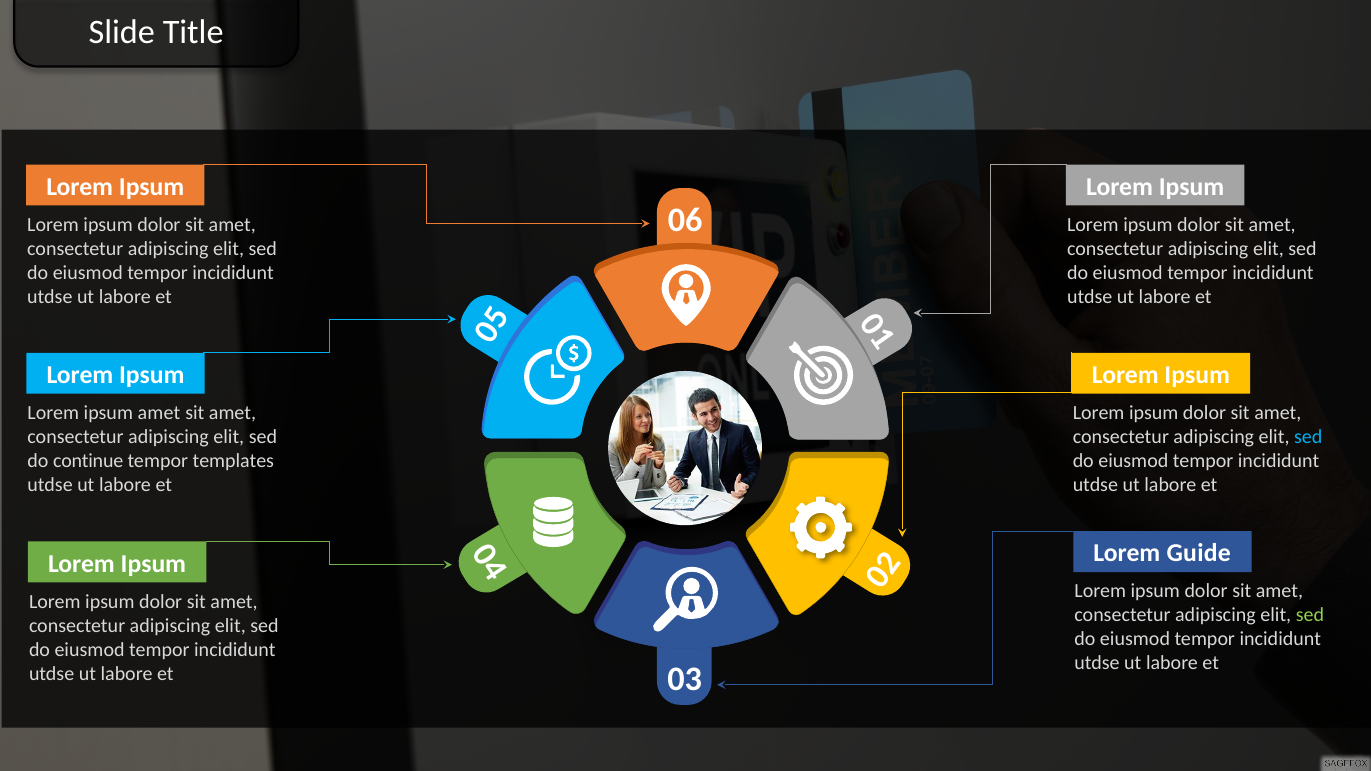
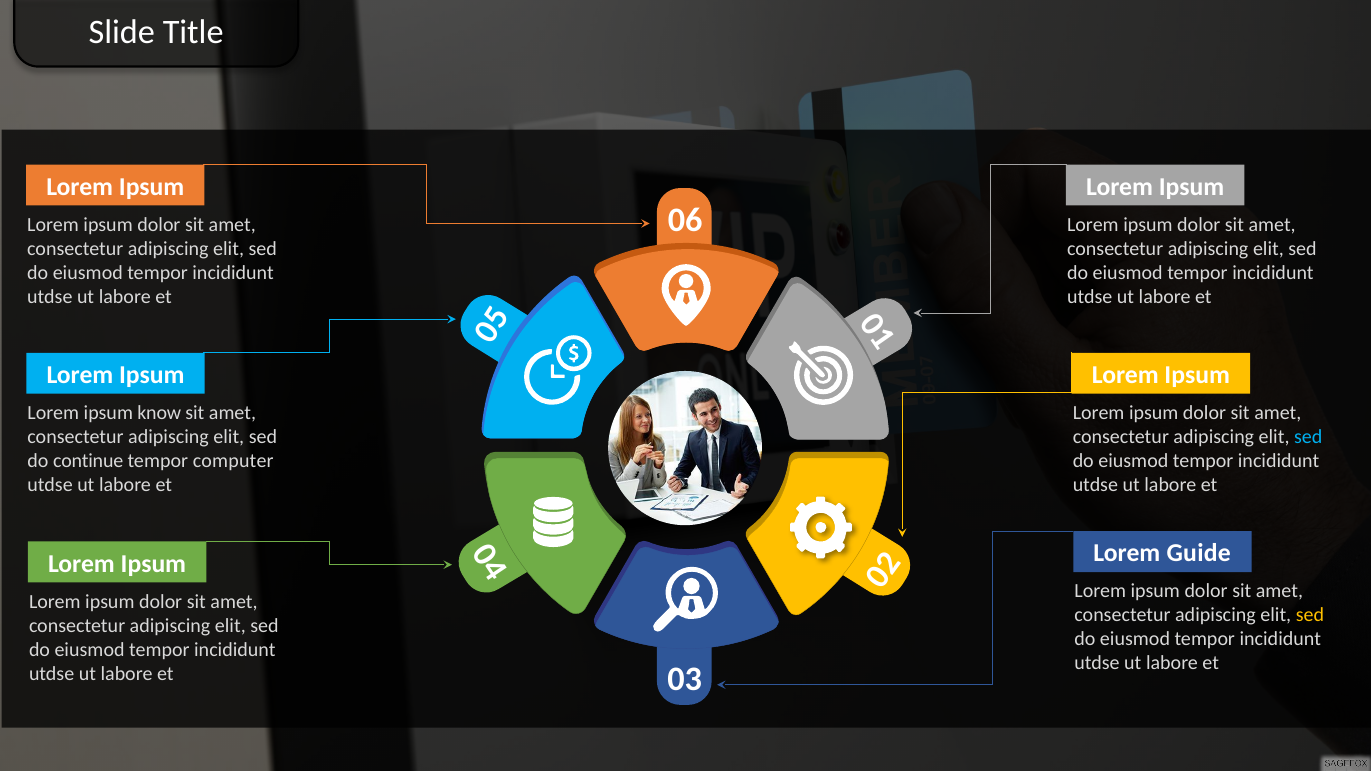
ipsum amet: amet -> know
templates: templates -> computer
sed at (1310, 615) colour: light green -> yellow
